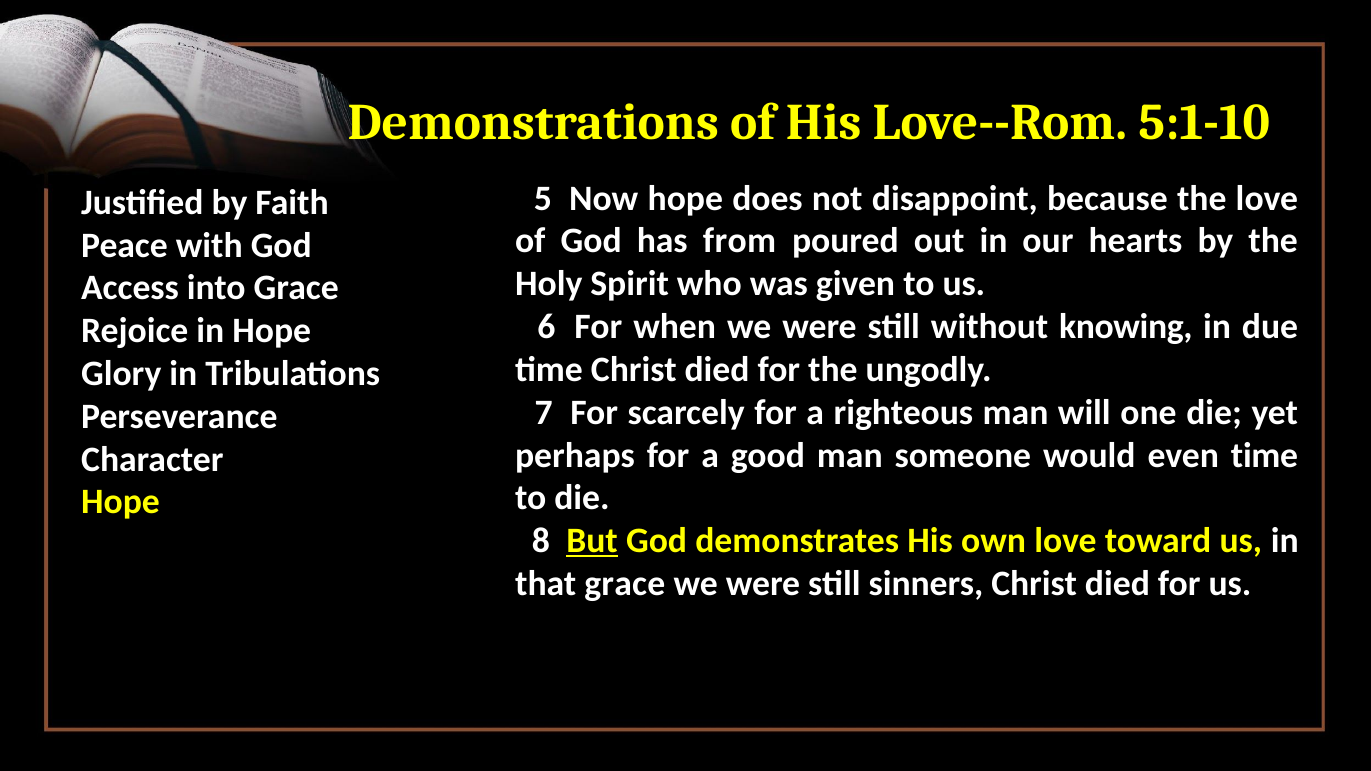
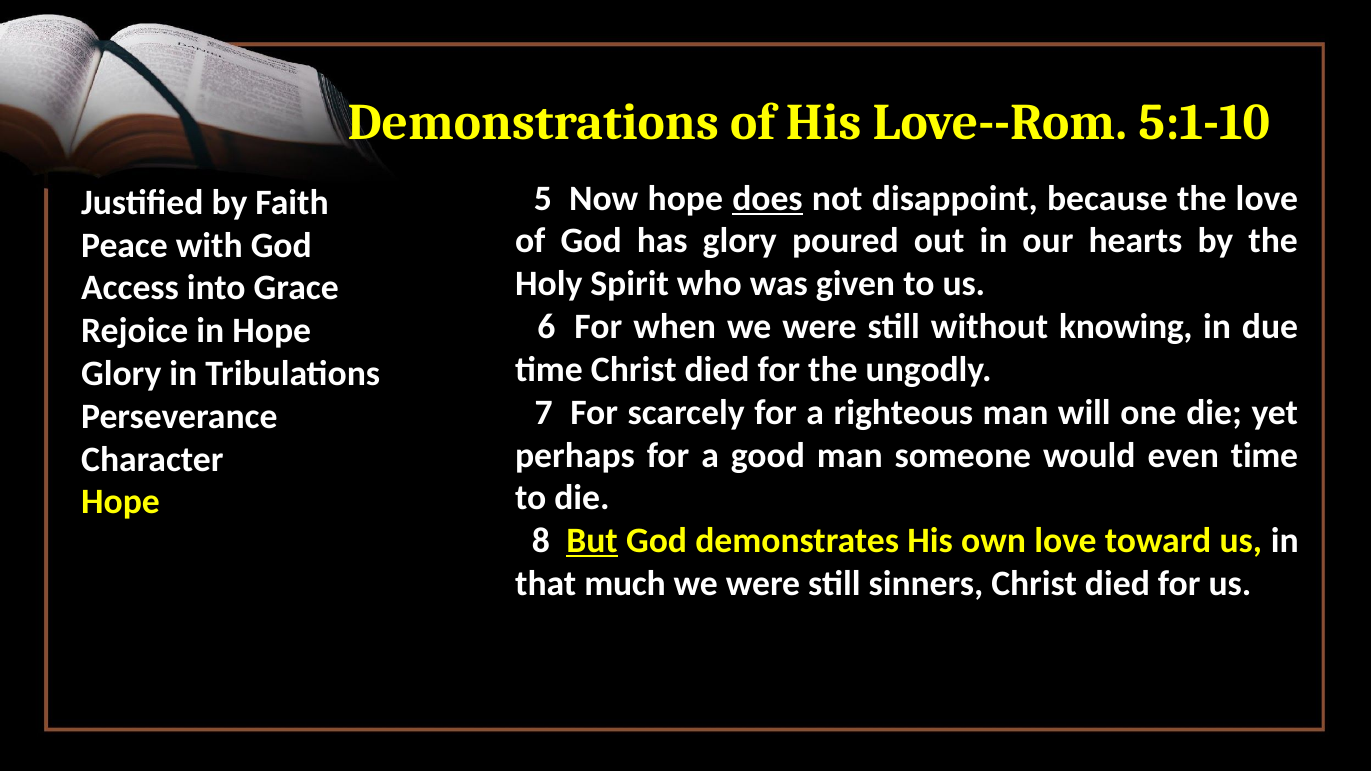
does underline: none -> present
has from: from -> glory
that grace: grace -> much
